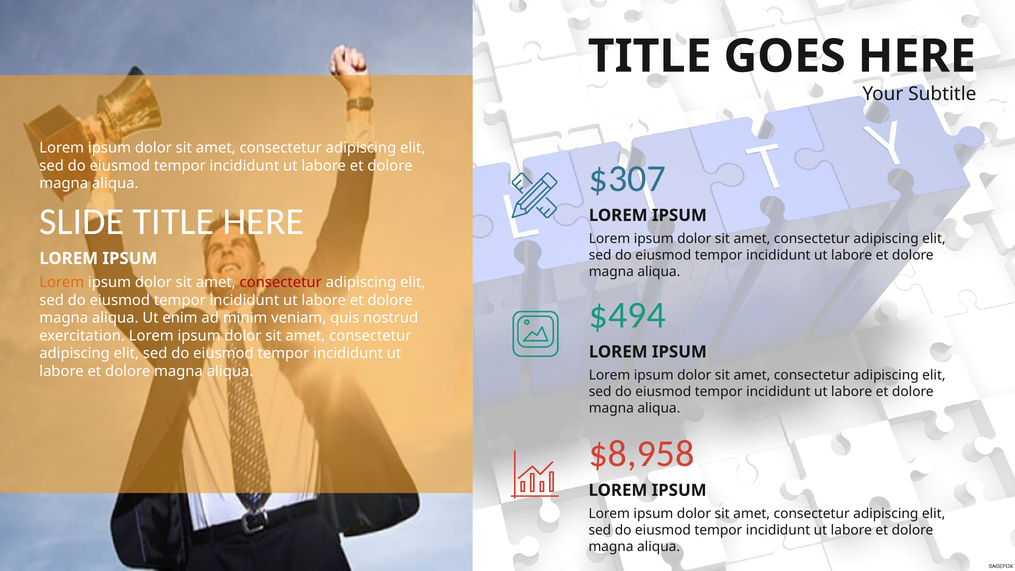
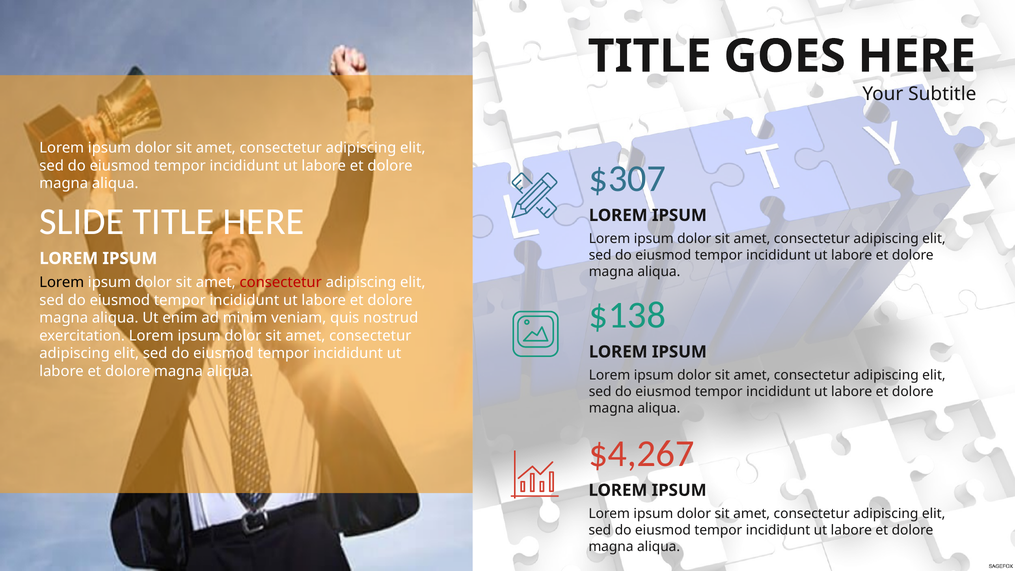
Lorem at (62, 282) colour: orange -> black
$494: $494 -> $138
$8,958: $8,958 -> $4,267
